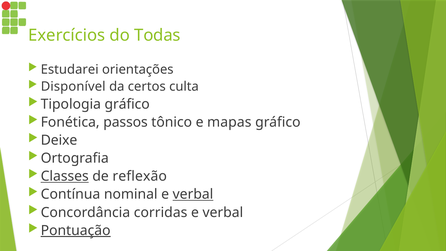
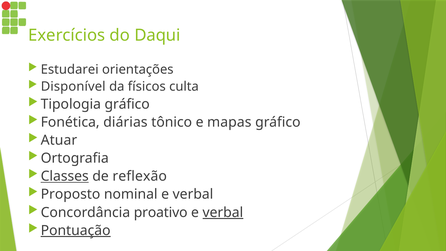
Todas: Todas -> Daqui
certos: certos -> físicos
passos: passos -> diárias
Deixe: Deixe -> Atuar
Contínua: Contínua -> Proposto
verbal at (193, 194) underline: present -> none
corridas: corridas -> proativo
verbal at (223, 212) underline: none -> present
